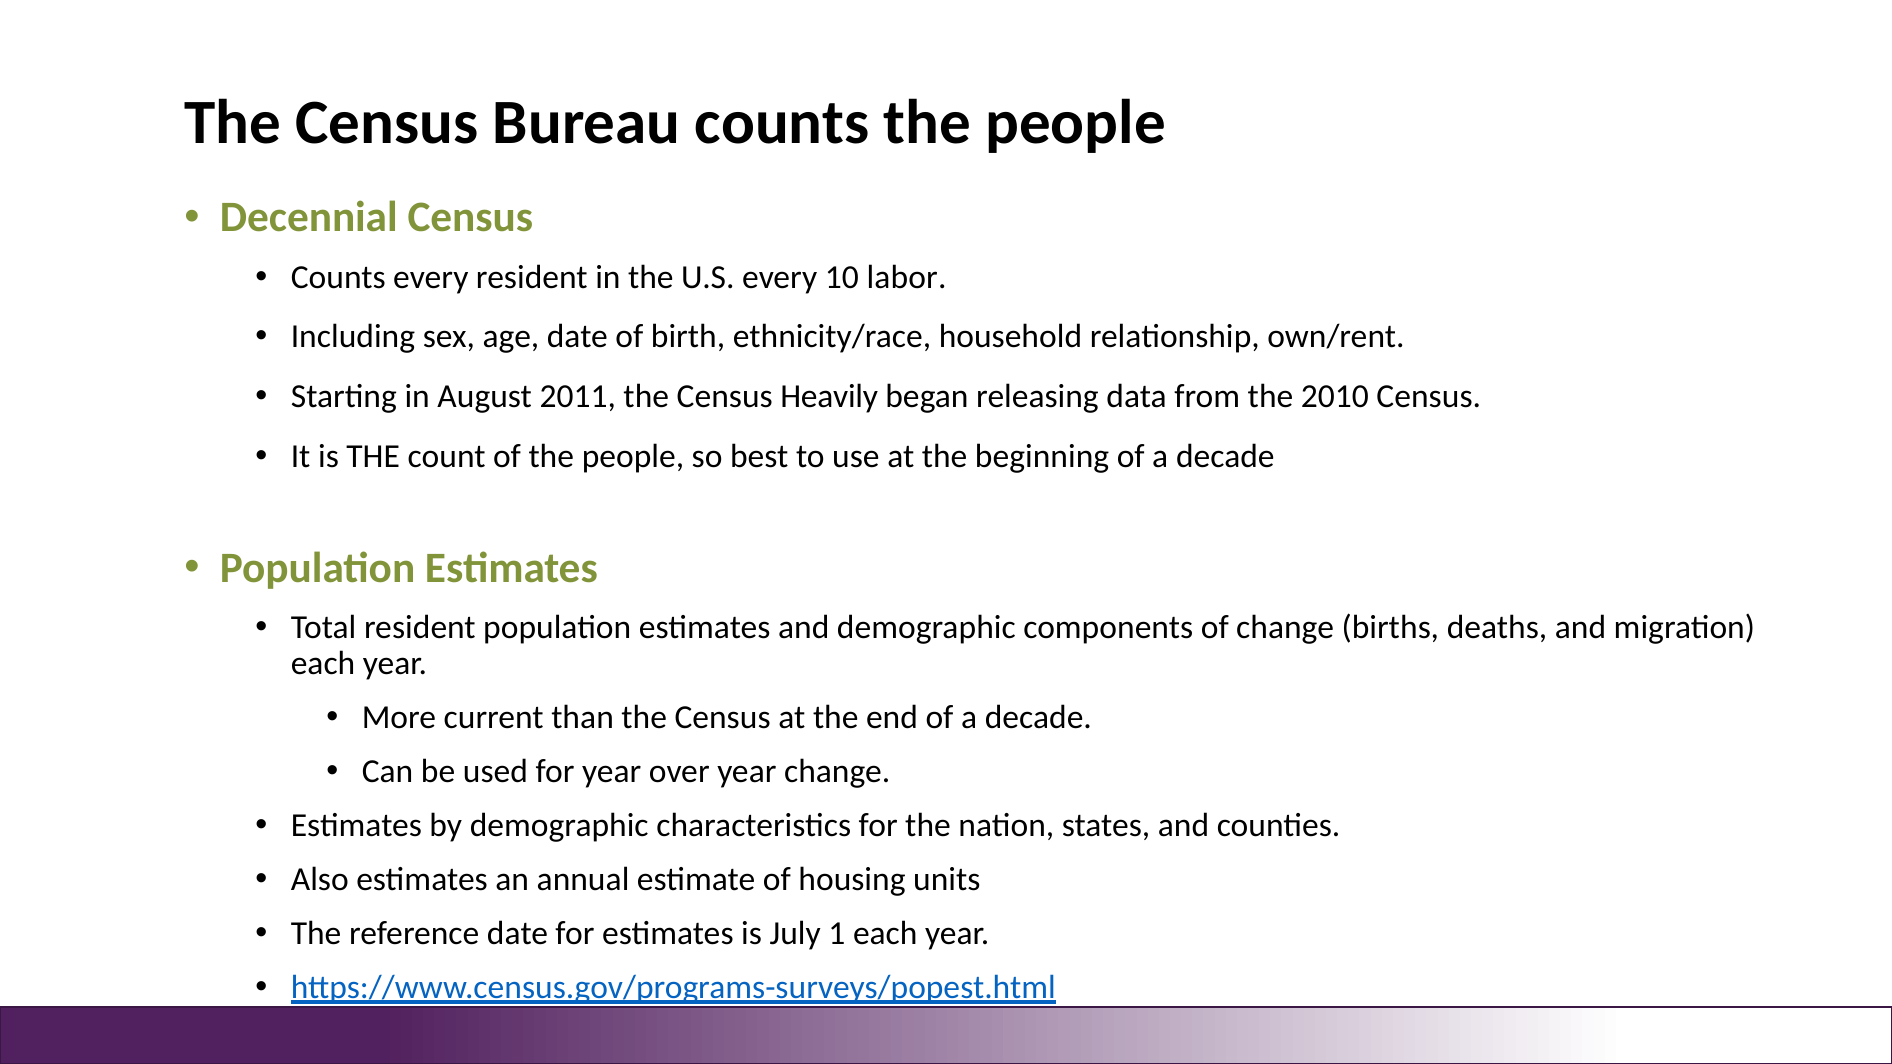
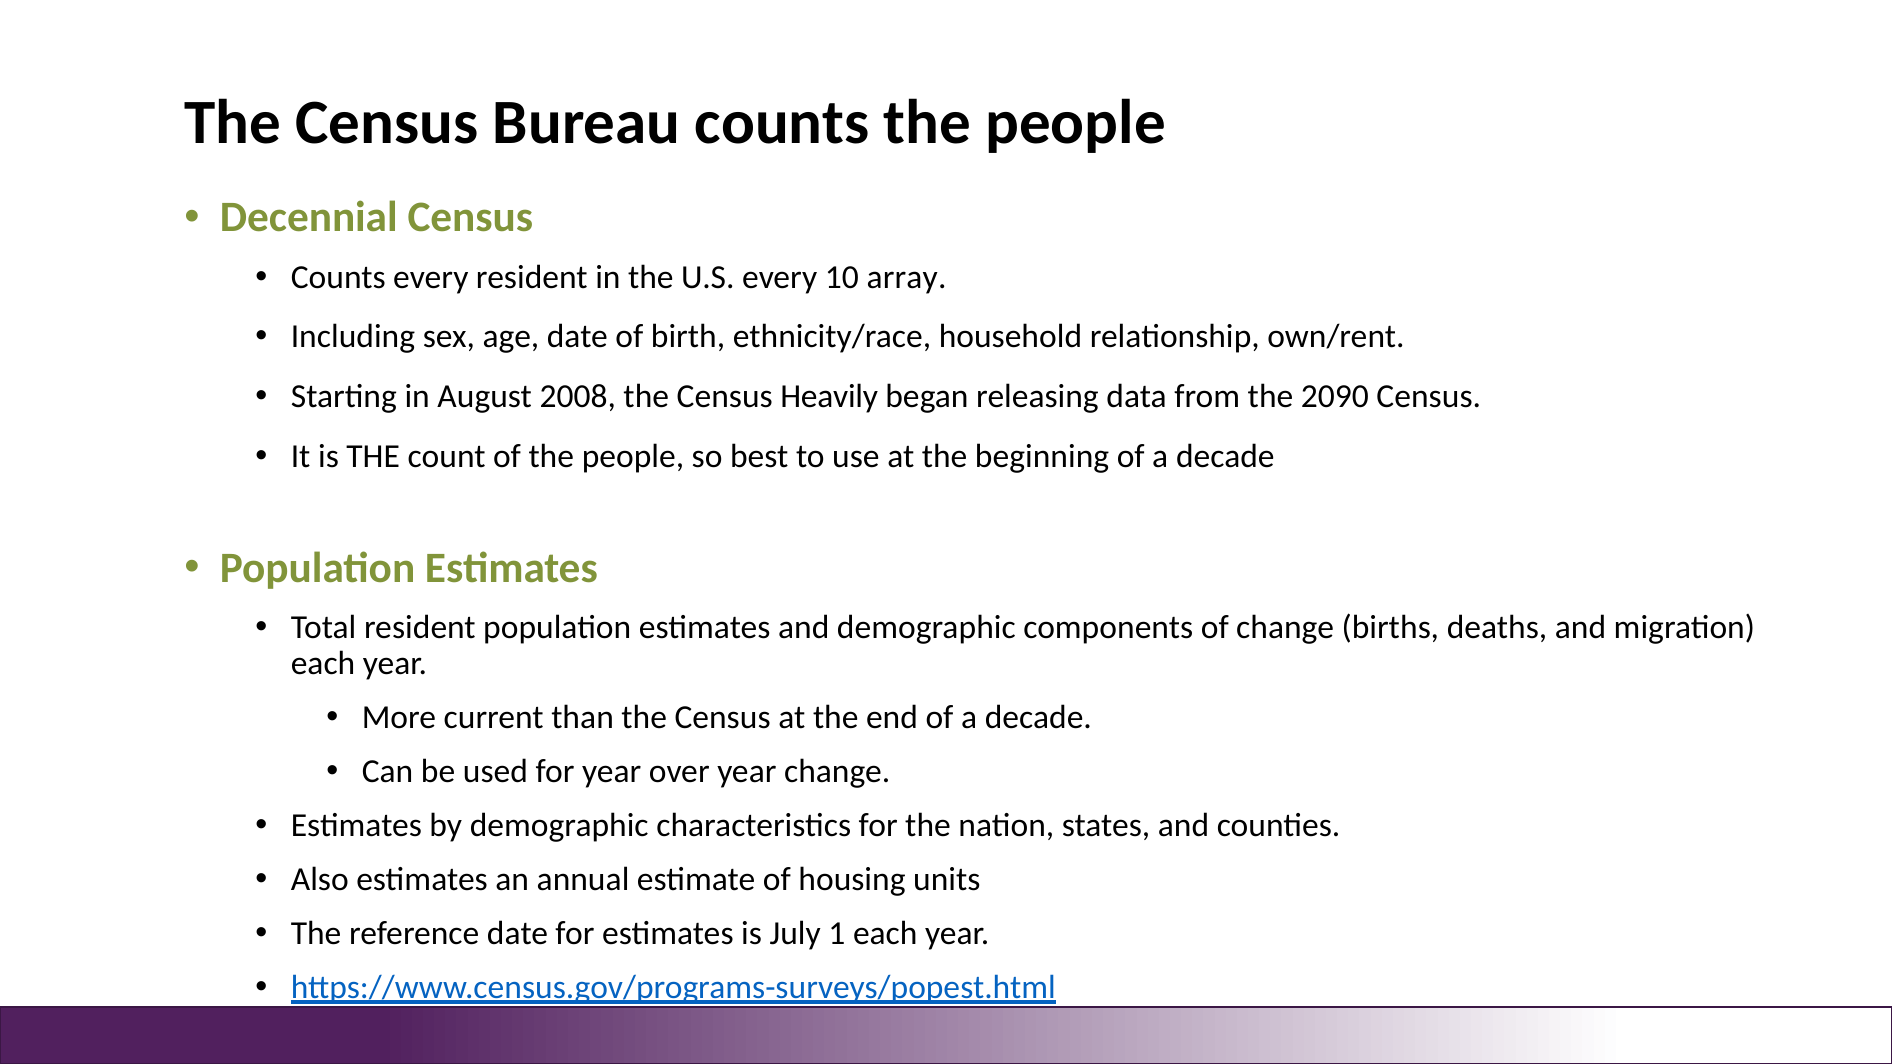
labor: labor -> array
2011: 2011 -> 2008
2010: 2010 -> 2090
